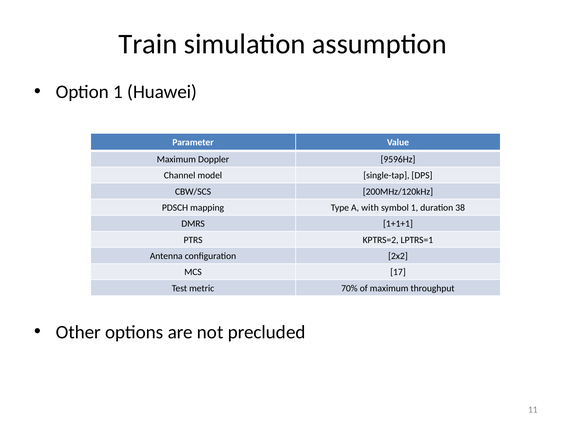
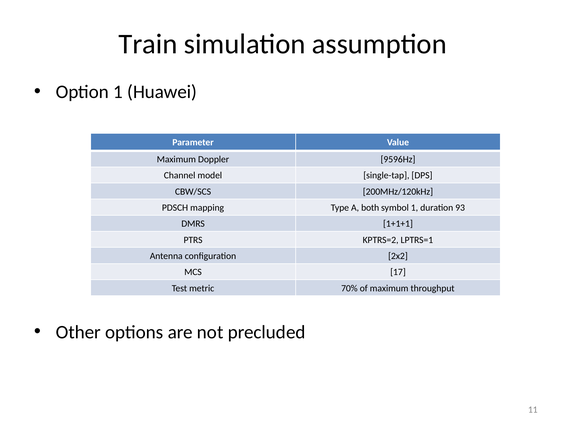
with: with -> both
38: 38 -> 93
